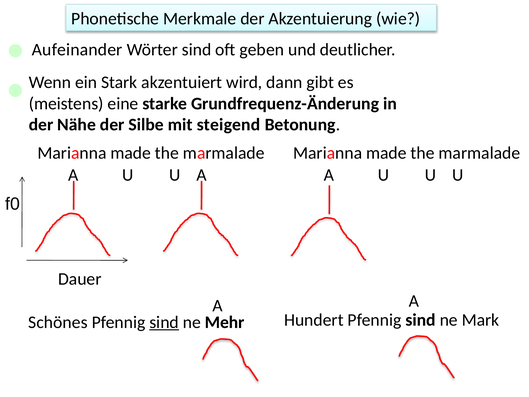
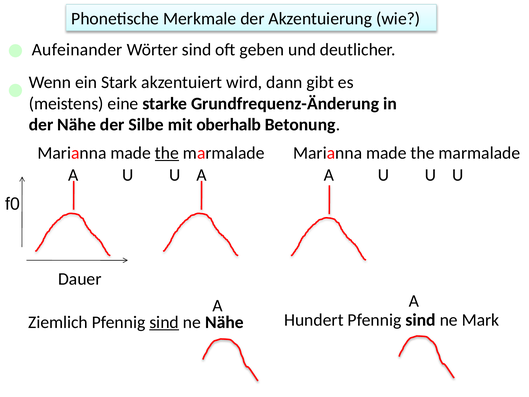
steigend: steigend -> oberhalb
the at (167, 153) underline: none -> present
Schönes: Schönes -> Ziemlich
ne Mehr: Mehr -> Nähe
